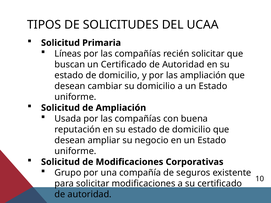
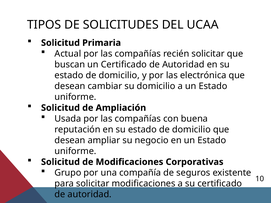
Líneas: Líneas -> Actual
las ampliación: ampliación -> electrónica
